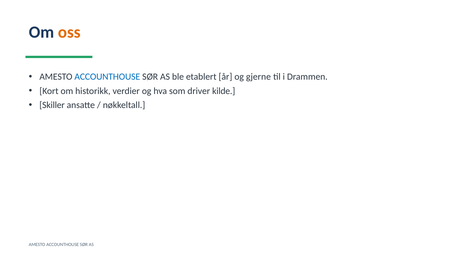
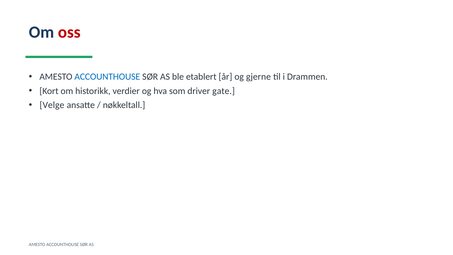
oss colour: orange -> red
kilde: kilde -> gate
Skiller: Skiller -> Velge
